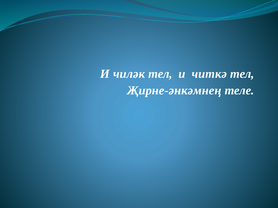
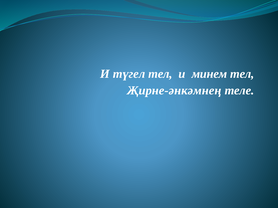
чиләк: чиләк -> түгел
читкә: читкә -> минем
